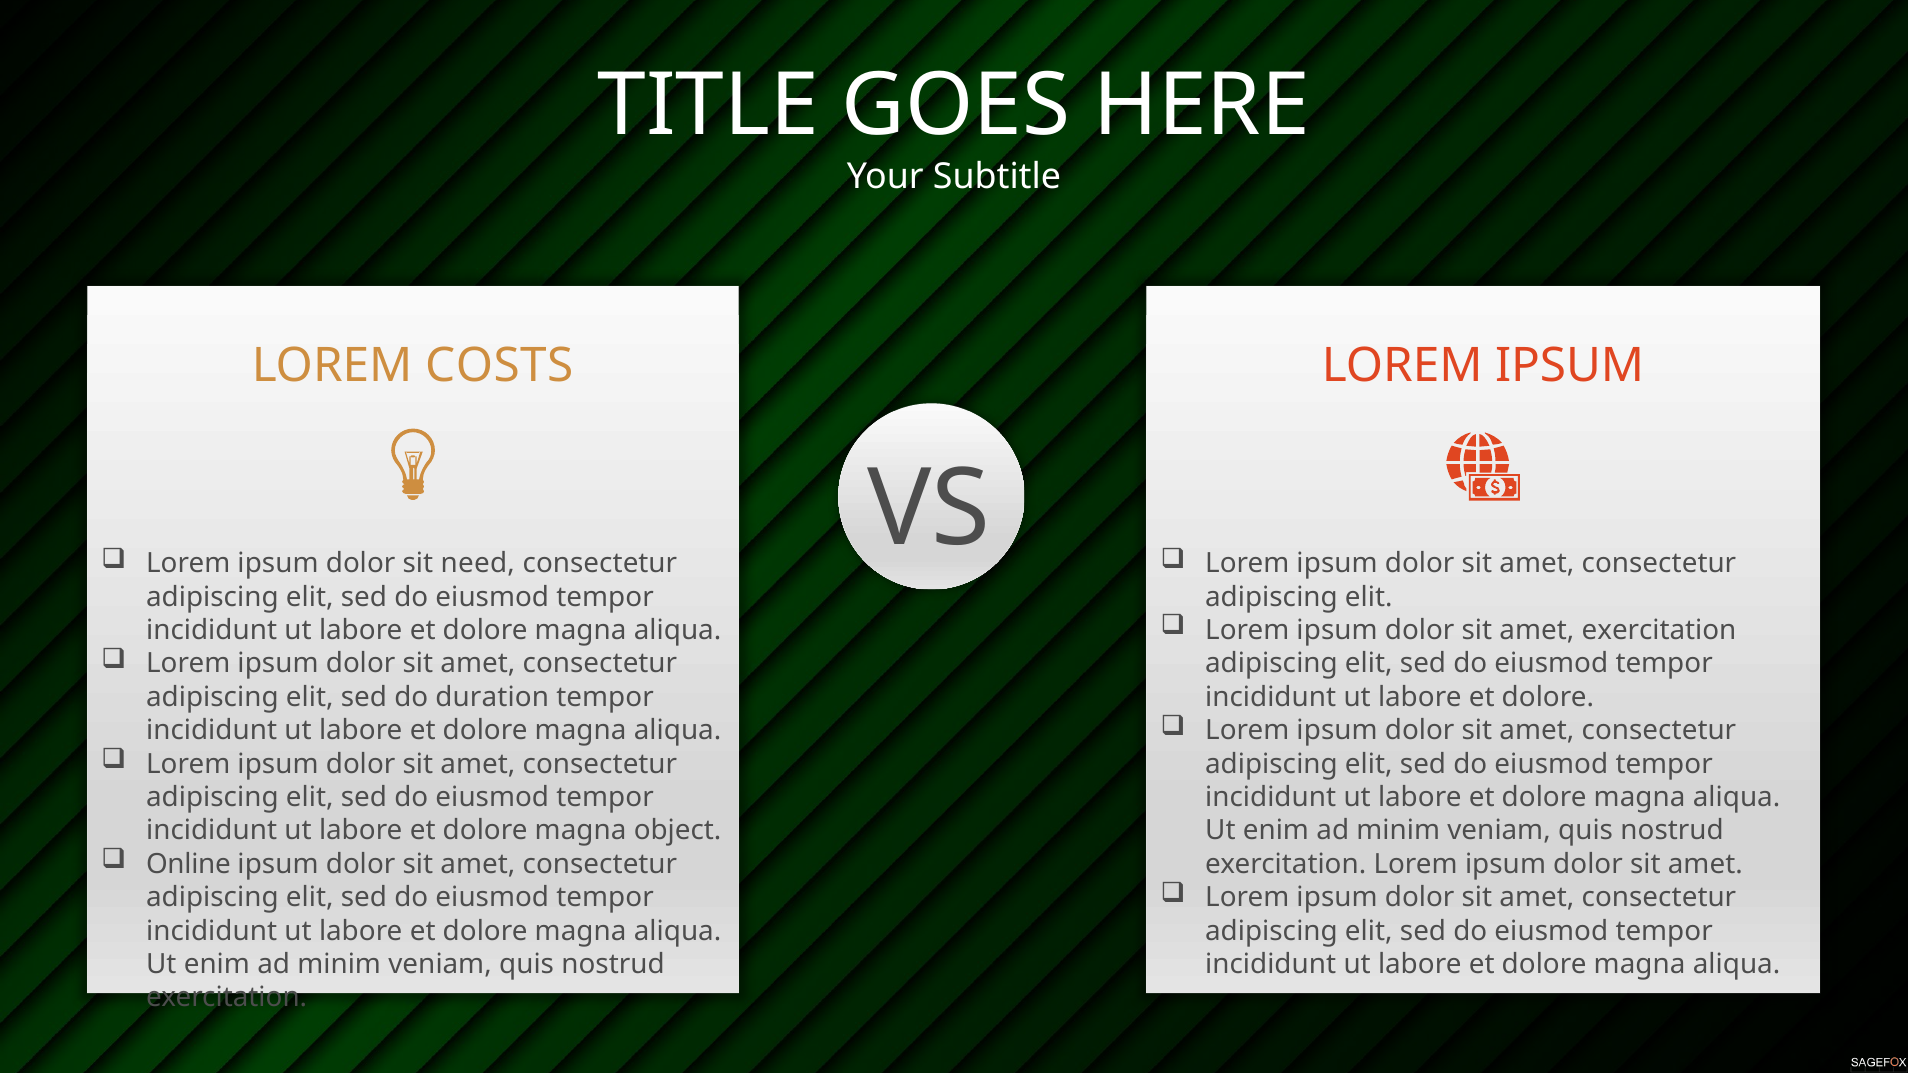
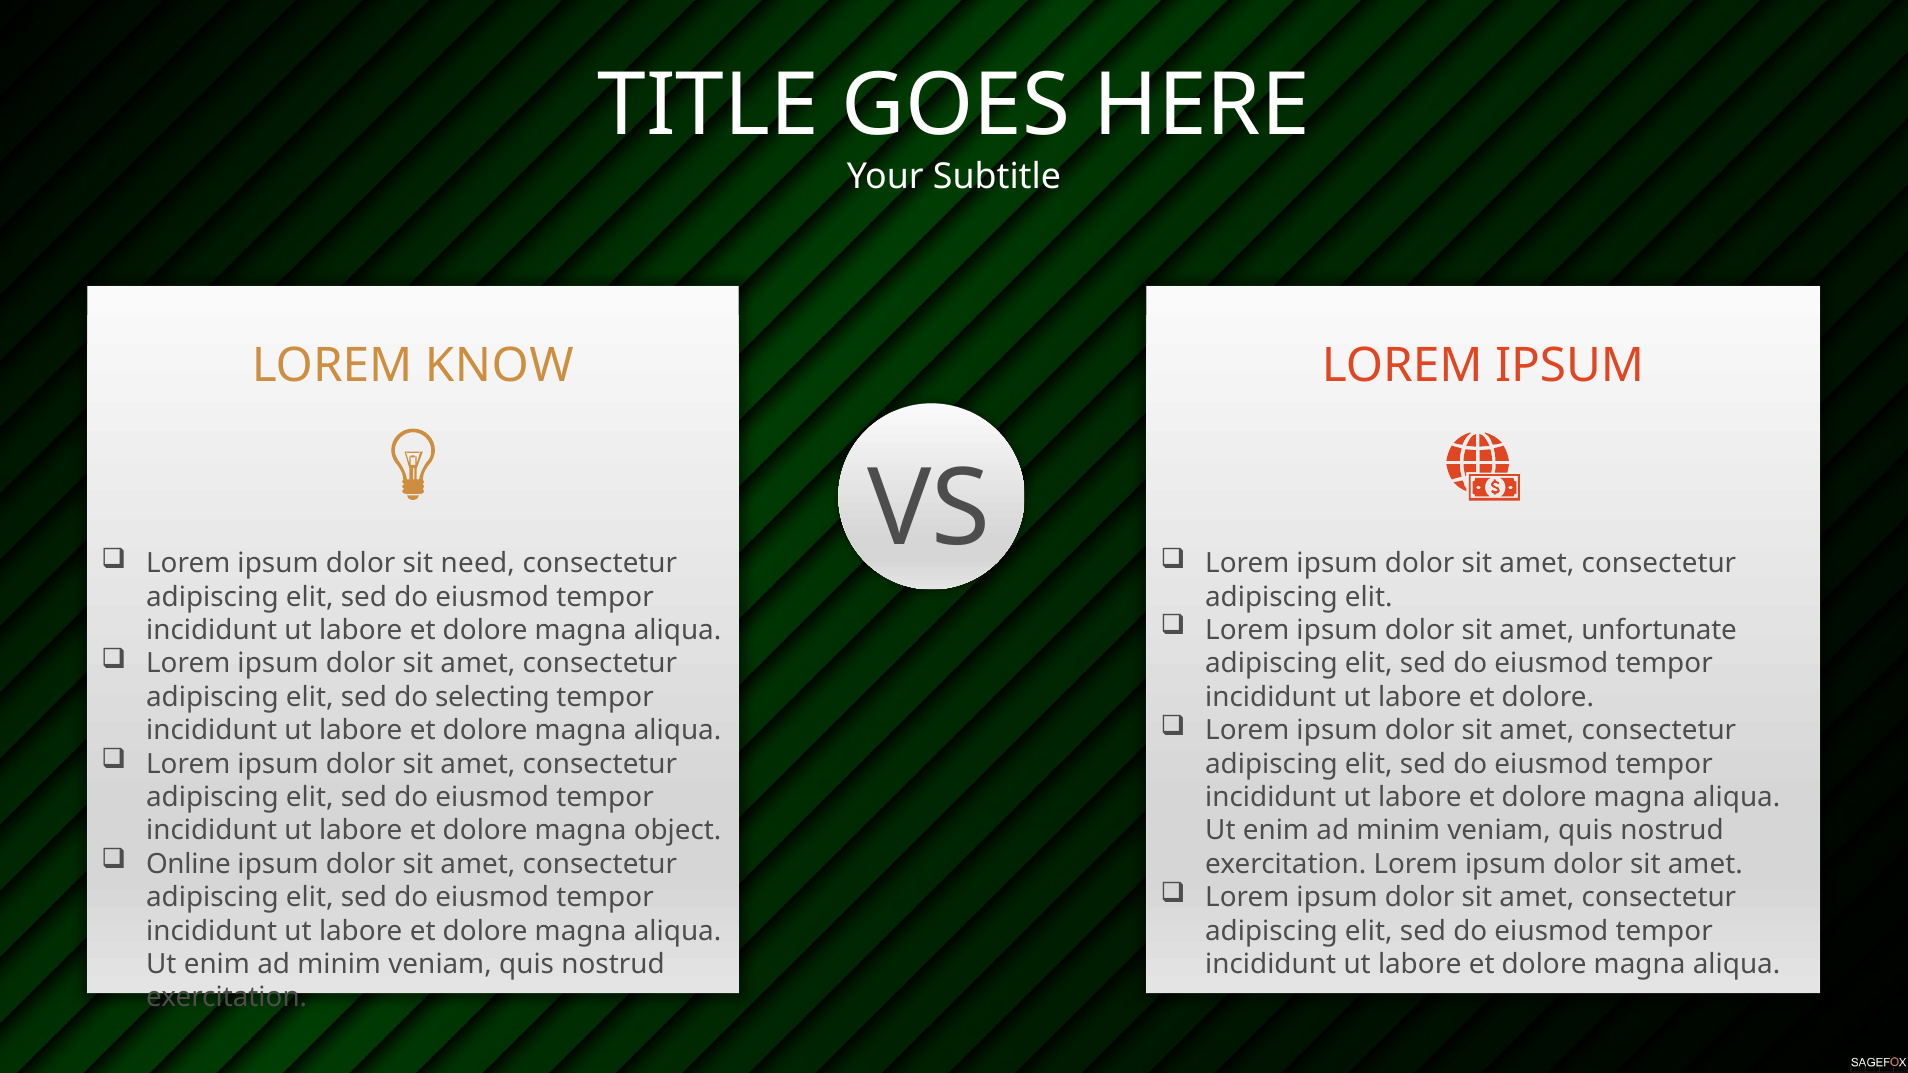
COSTS: COSTS -> KNOW
amet exercitation: exercitation -> unfortunate
duration: duration -> selecting
